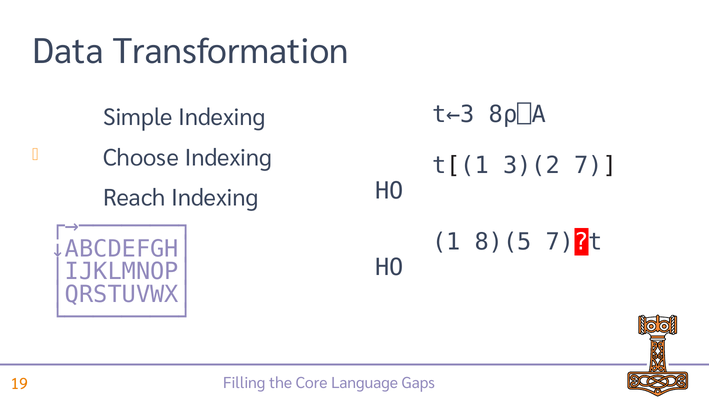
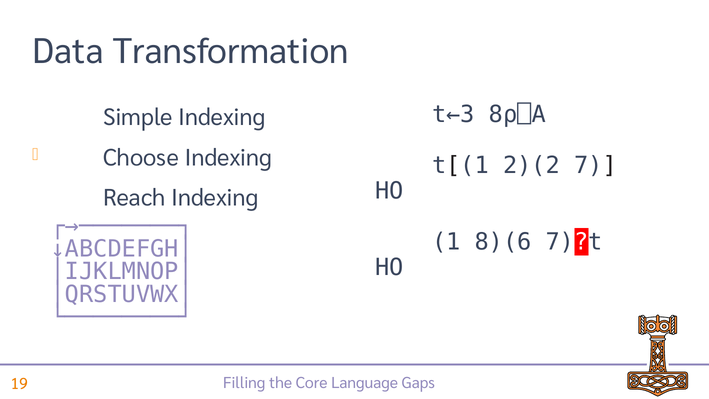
3)(2: 3)(2 -> 2)(2
8)(5: 8)(5 -> 8)(6
